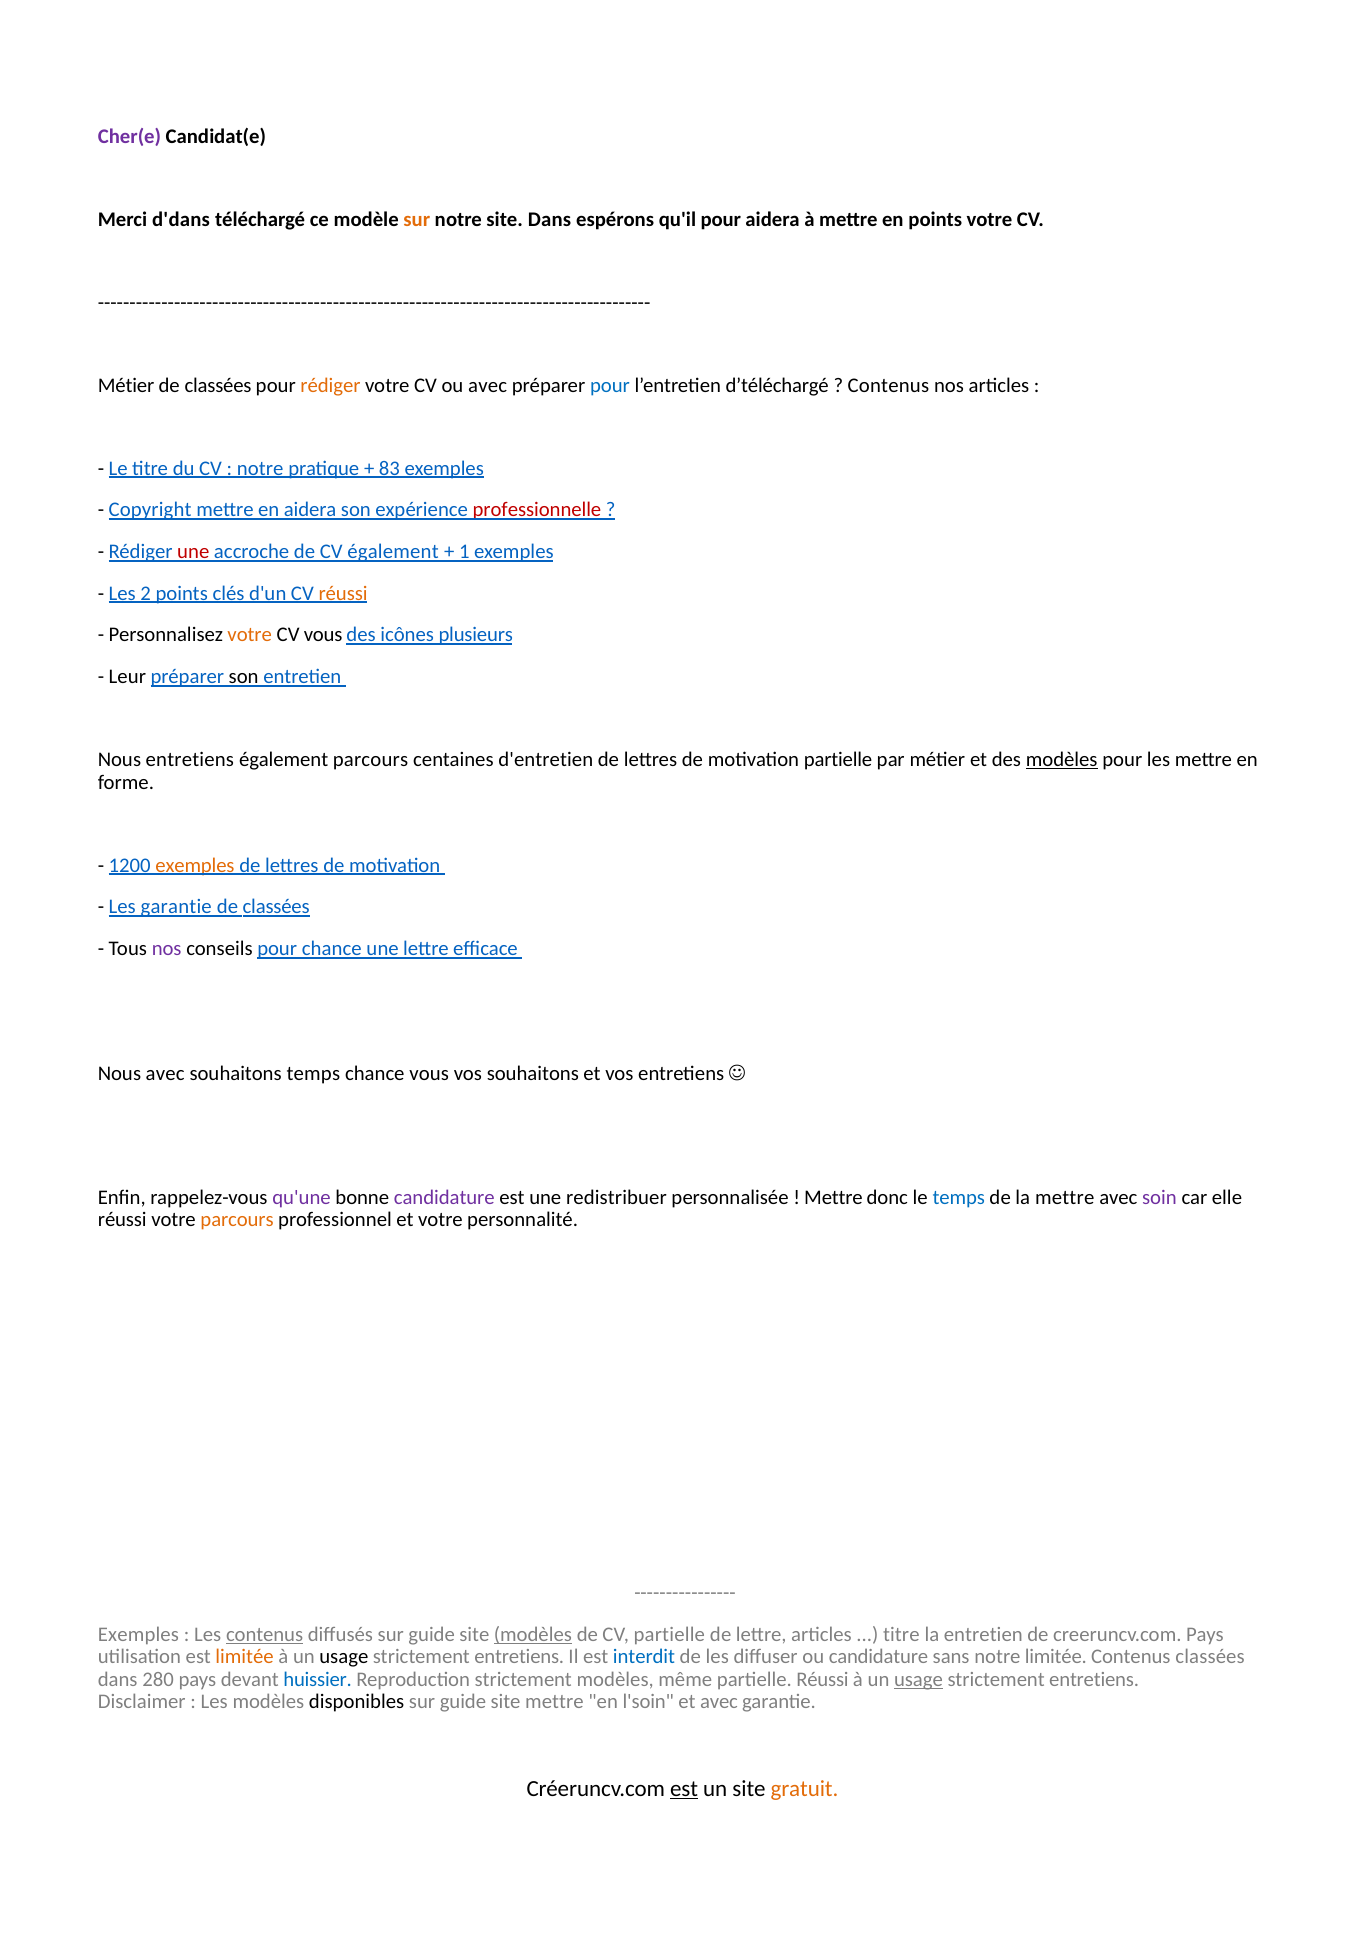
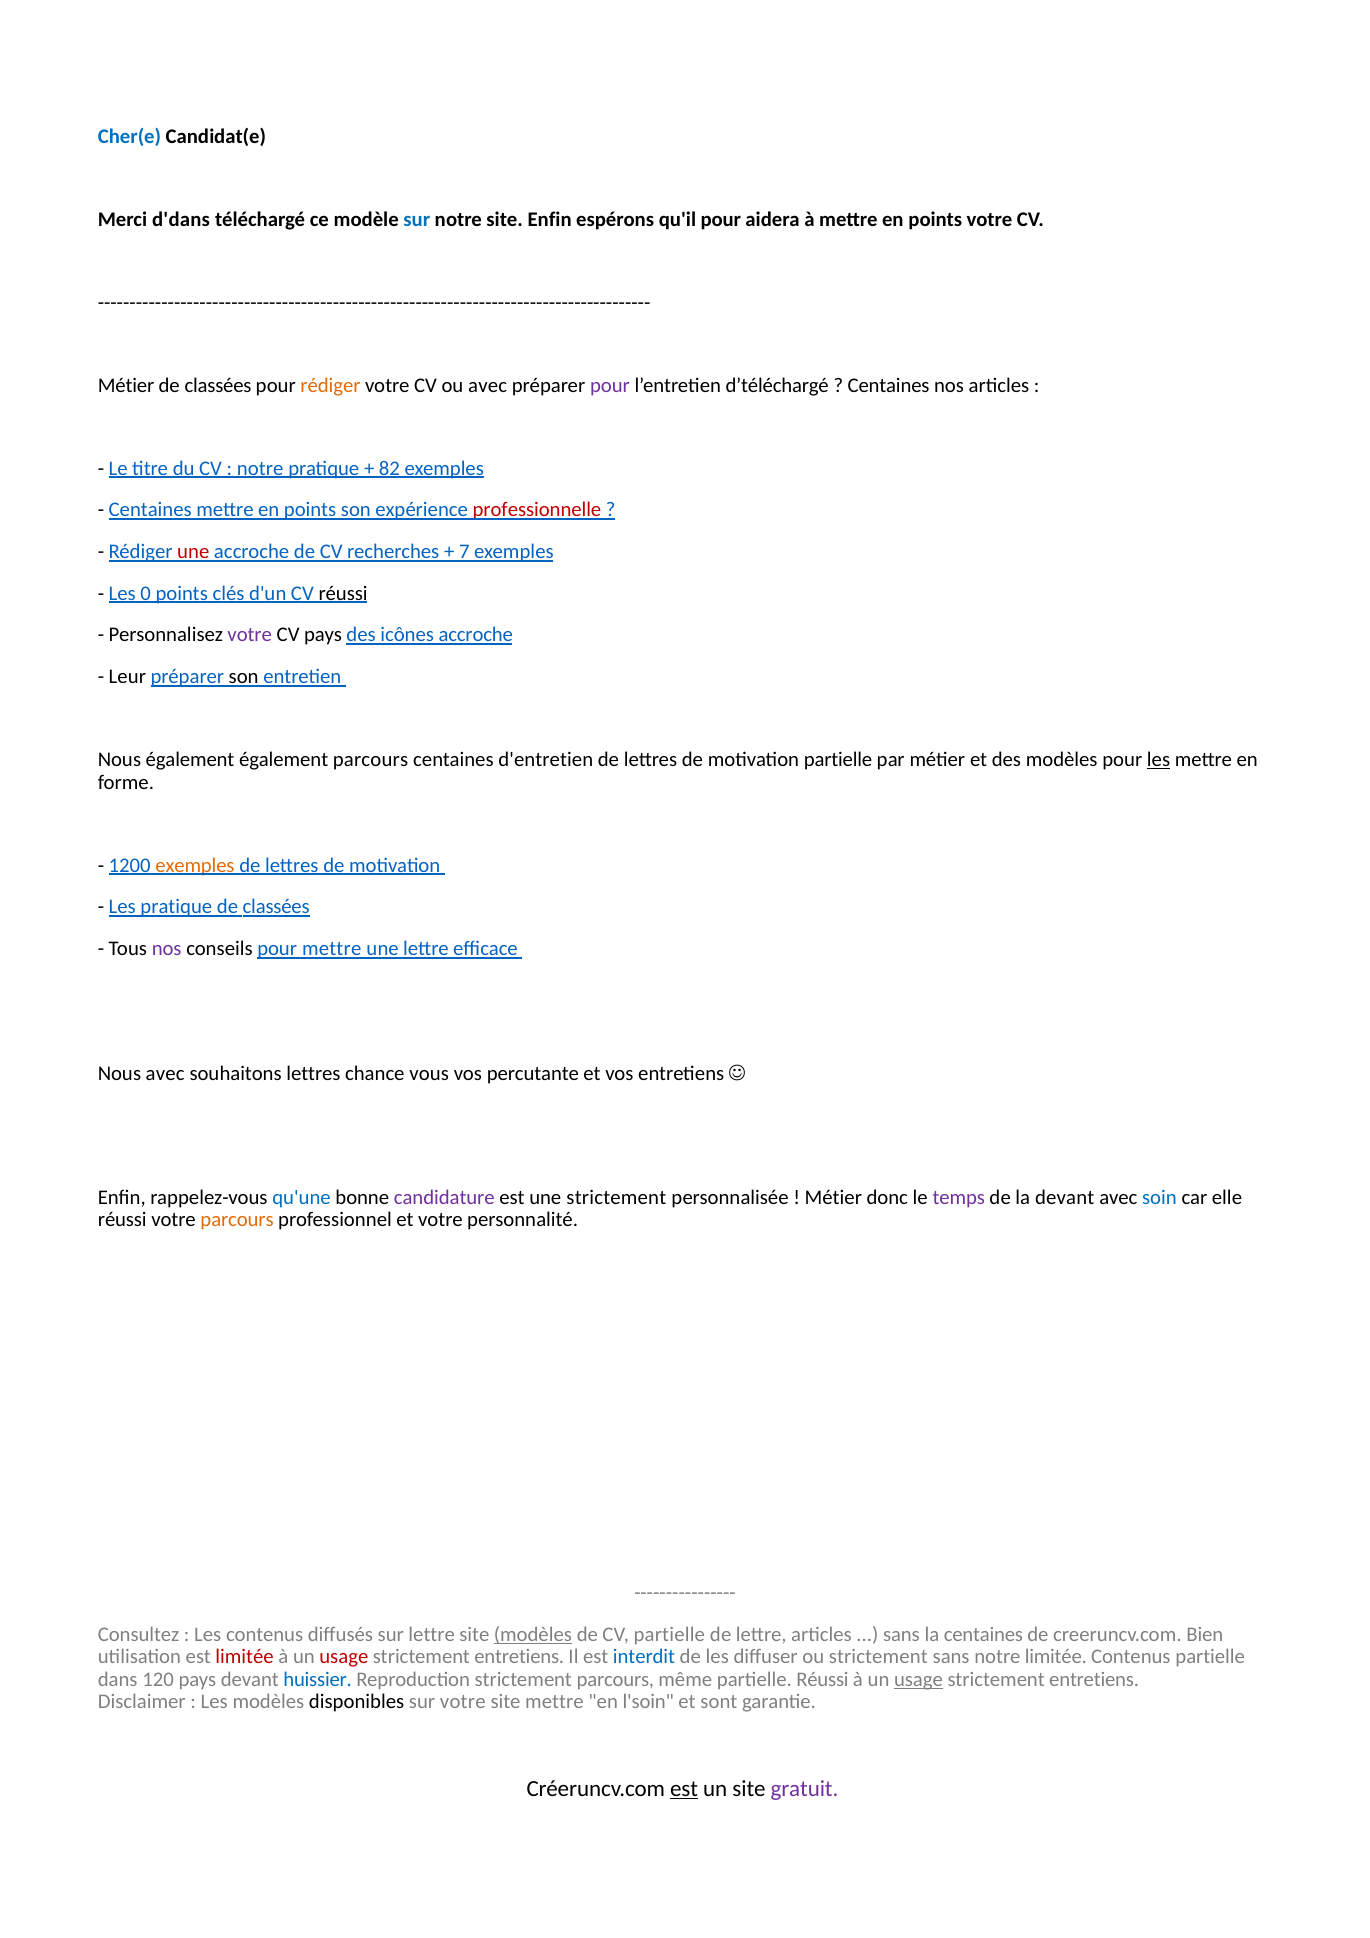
Cher(e colour: purple -> blue
sur at (417, 219) colour: orange -> blue
site Dans: Dans -> Enfin
pour at (610, 385) colour: blue -> purple
Contenus at (888, 385): Contenus -> Centaines
83: 83 -> 82
Copyright at (150, 510): Copyright -> Centaines
aidera at (310, 510): aidera -> points
CV également: également -> recherches
1: 1 -> 7
2: 2 -> 0
réussi at (343, 593) colour: orange -> black
votre at (250, 635) colour: orange -> purple
CV vous: vous -> pays
icônes plusieurs: plusieurs -> accroche
Nous entretiens: entretiens -> également
modèles at (1062, 760) underline: present -> none
les at (1159, 760) underline: none -> present
Les garantie: garantie -> pratique
pour chance: chance -> mettre
souhaitons temps: temps -> lettres
vos souhaitons: souhaitons -> percutante
qu'une colour: purple -> blue
une redistribuer: redistribuer -> strictement
Mettre at (833, 1197): Mettre -> Métier
temps at (959, 1197) colour: blue -> purple
la mettre: mettre -> devant
soin colour: purple -> blue
Exemples at (139, 1634): Exemples -> Consultez
contenus at (265, 1634) underline: present -> none
diffusés sur guide: guide -> lettre
titre at (901, 1634): titre -> sans
la entretien: entretien -> centaines
creeruncv.com Pays: Pays -> Bien
limitée at (245, 1657) colour: orange -> red
usage at (344, 1657) colour: black -> red
ou candidature: candidature -> strictement
Contenus classées: classées -> partielle
280: 280 -> 120
strictement modèles: modèles -> parcours
guide at (463, 1701): guide -> votre
et avec: avec -> sont
gratuit colour: orange -> purple
